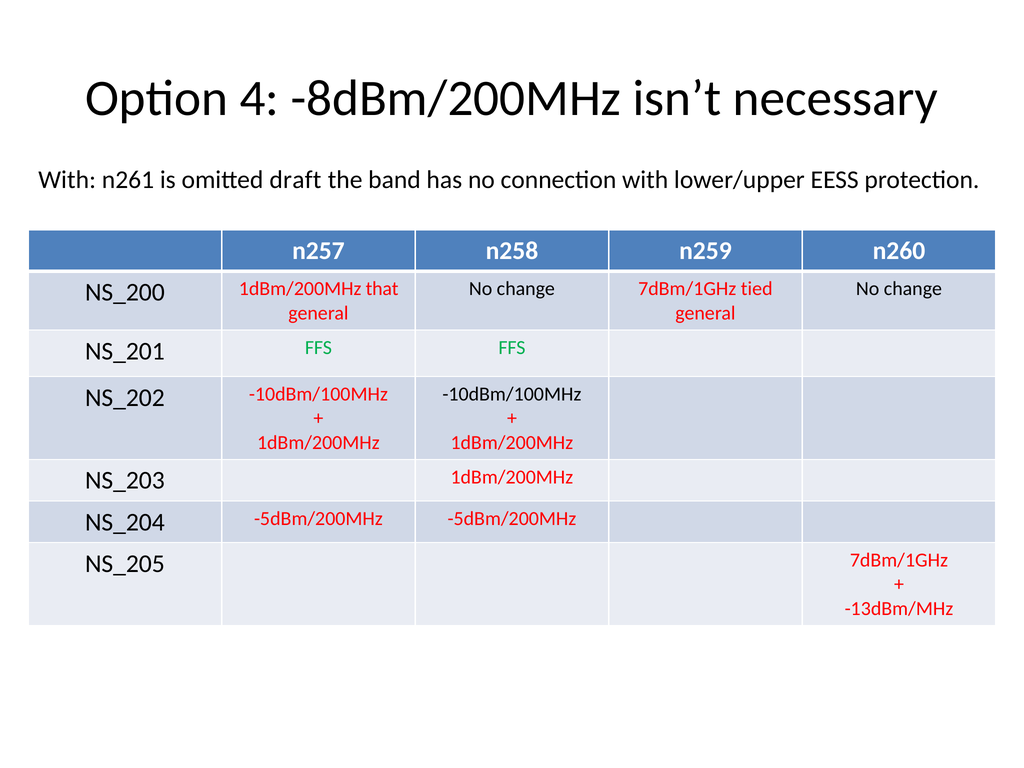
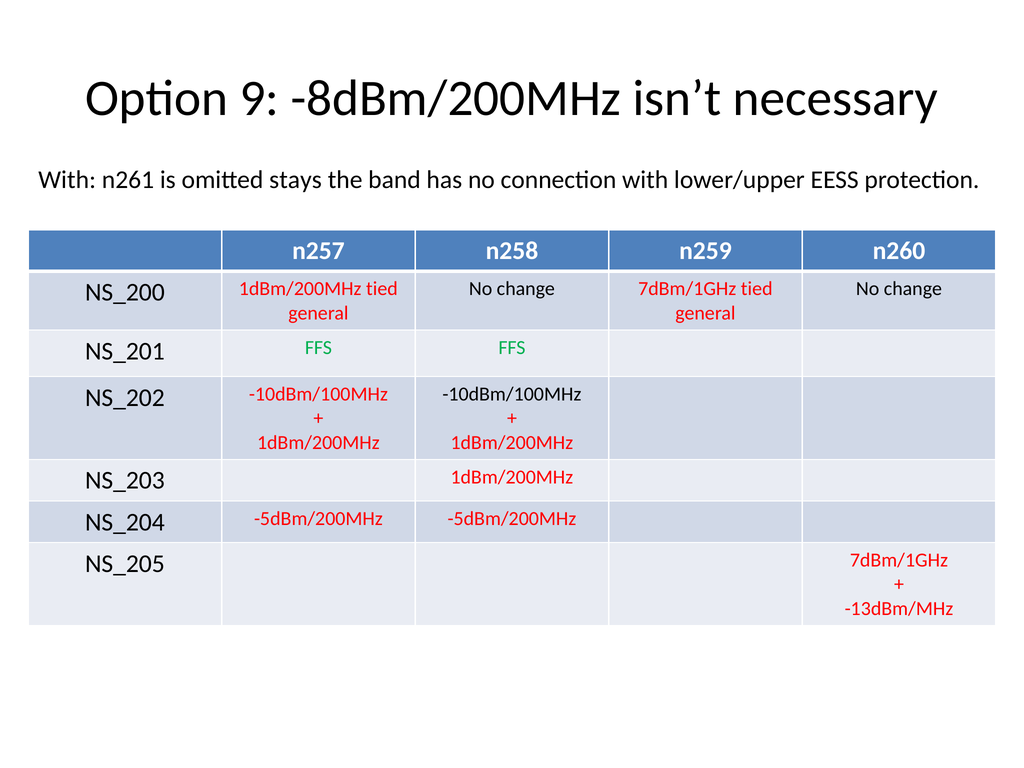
4: 4 -> 9
draft: draft -> stays
1dBm/200MHz that: that -> tied
